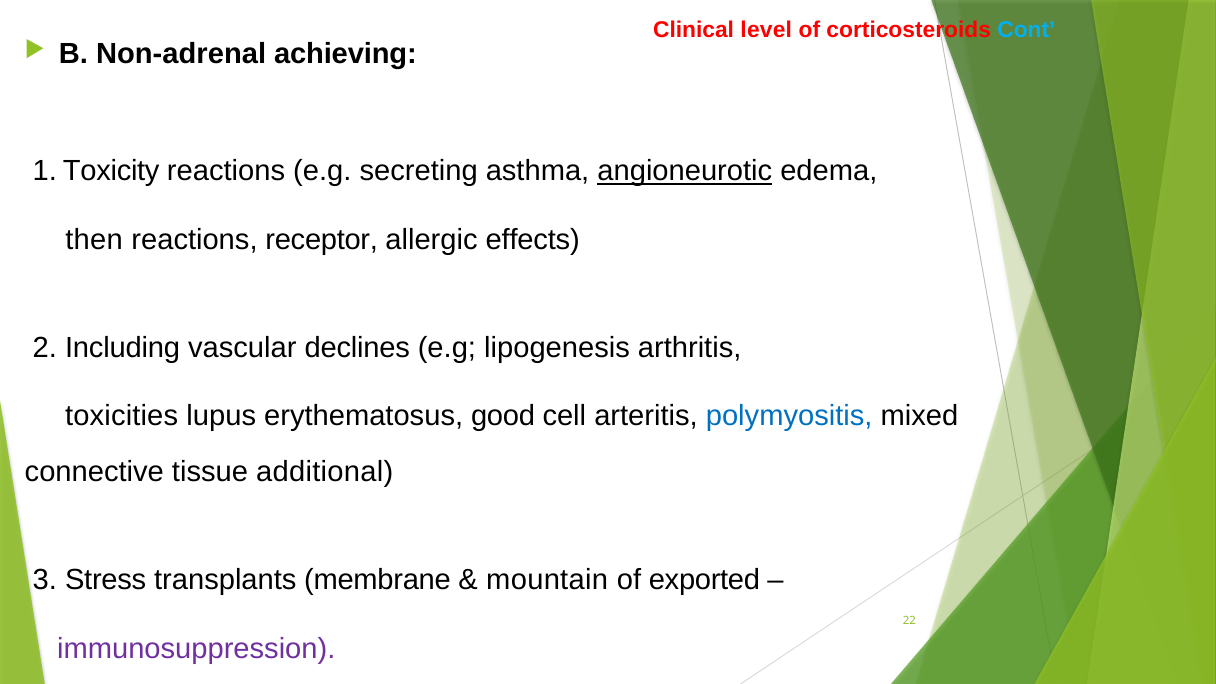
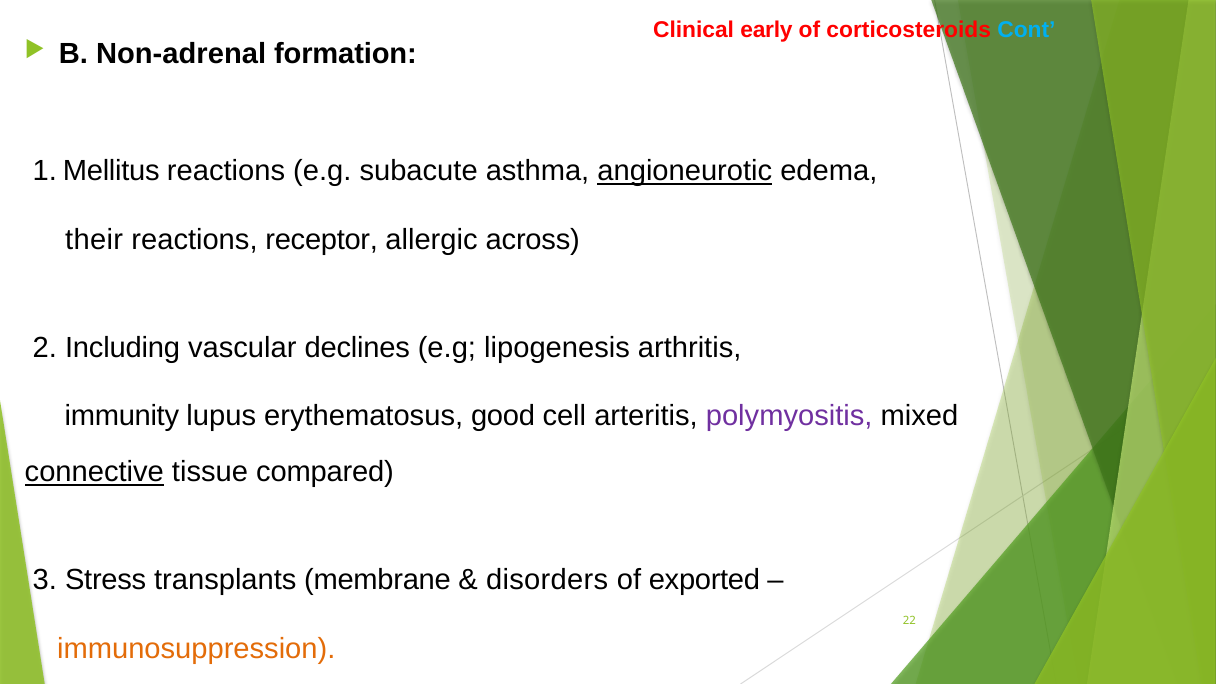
level: level -> early
achieving: achieving -> formation
Toxicity: Toxicity -> Mellitus
secreting: secreting -> subacute
then: then -> their
effects: effects -> across
toxicities: toxicities -> immunity
polymyositis colour: blue -> purple
connective underline: none -> present
additional: additional -> compared
mountain: mountain -> disorders
immunosuppression colour: purple -> orange
